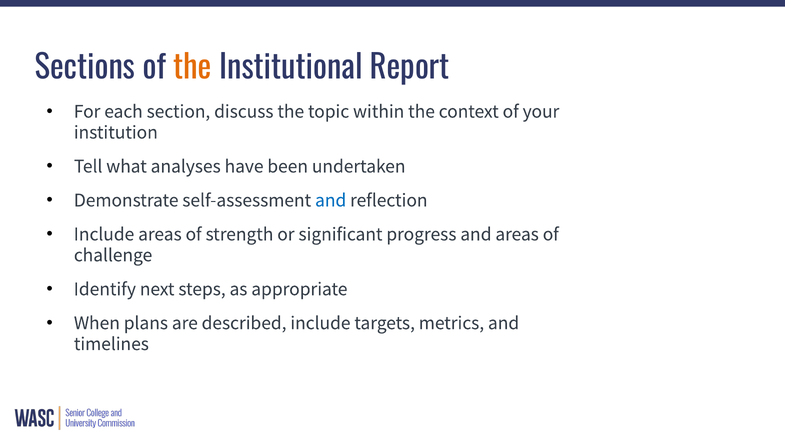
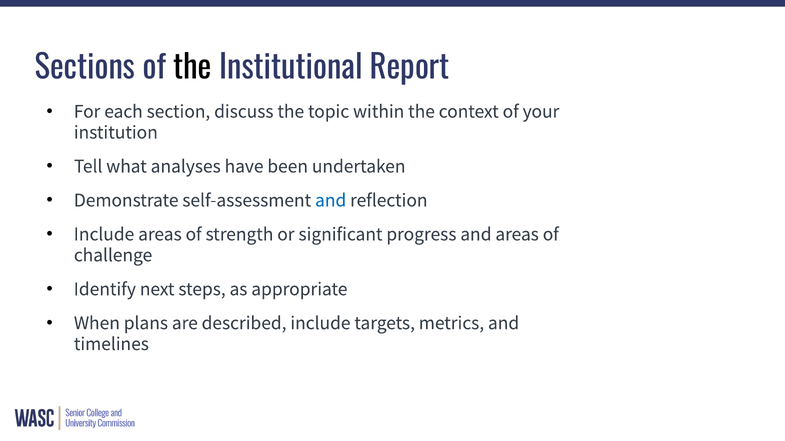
the at (193, 68) colour: orange -> black
